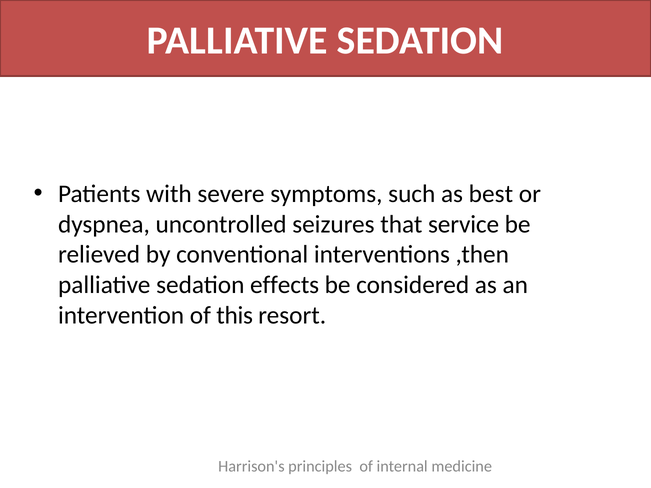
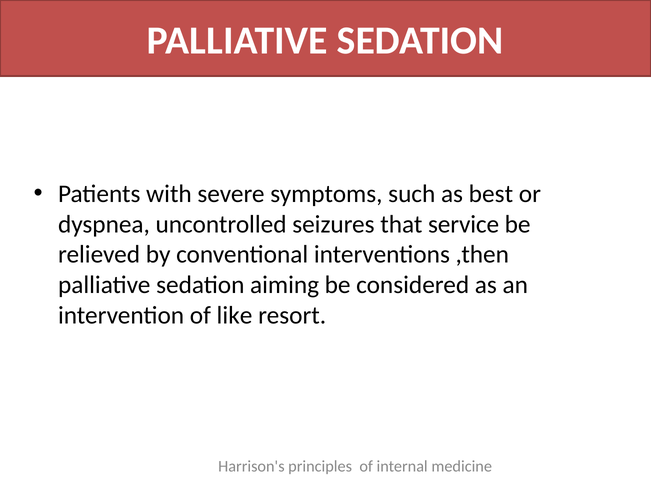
effects: effects -> aiming
this: this -> like
